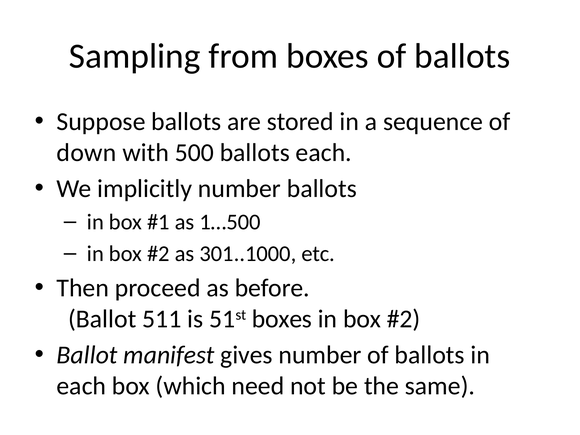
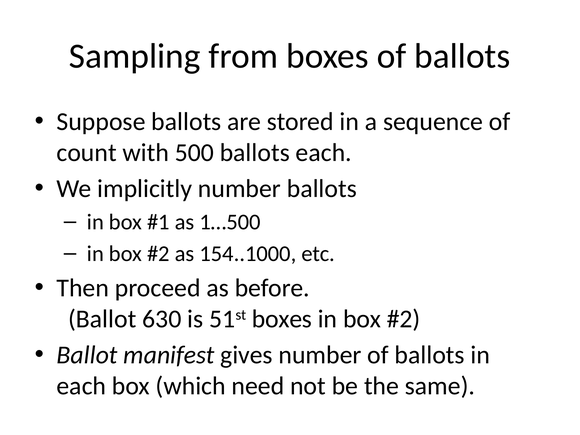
down: down -> count
301..1000: 301..1000 -> 154..1000
511: 511 -> 630
